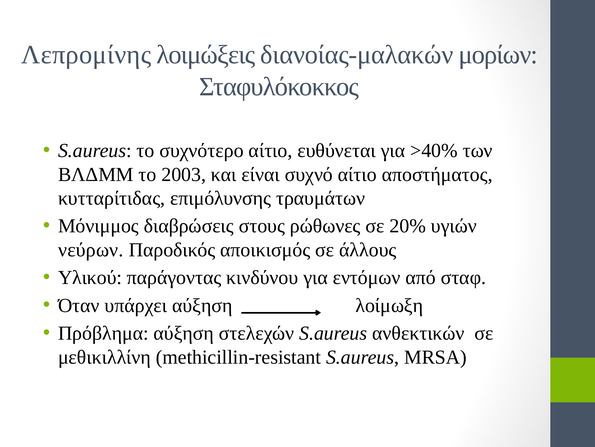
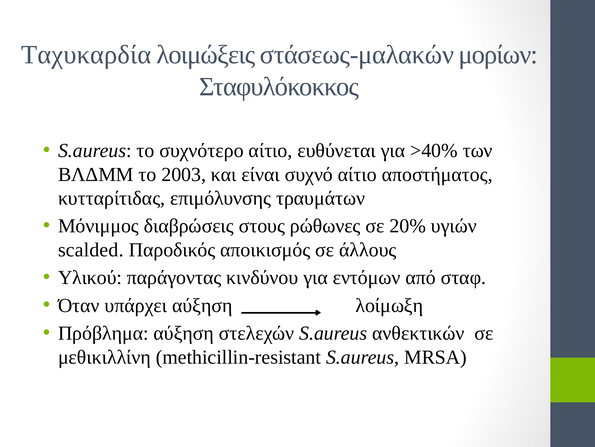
Λεπρομίνης: Λεπρομίνης -> Ταχυκαρδία
διανοίας-μαλακών: διανοίας-μαλακών -> στάσεως-μαλακών
νεύρων: νεύρων -> scalded
